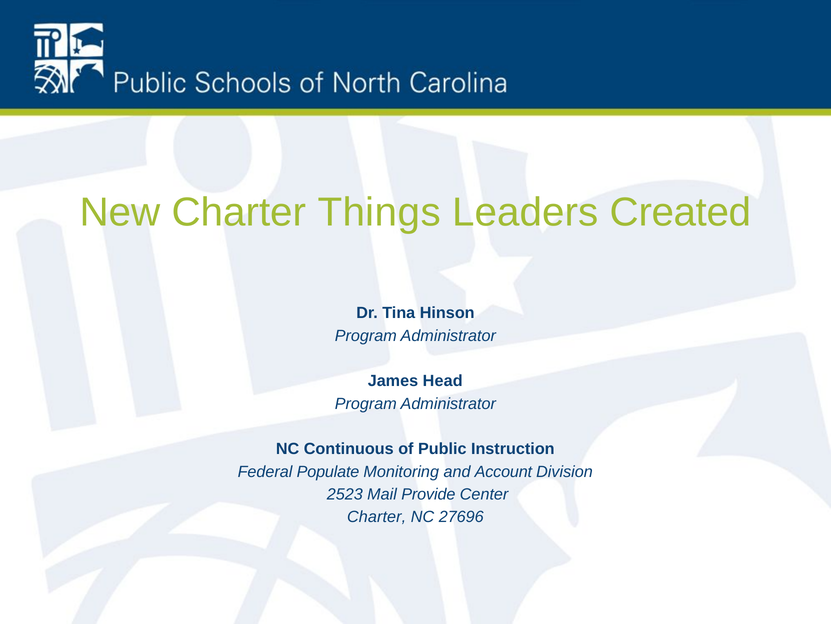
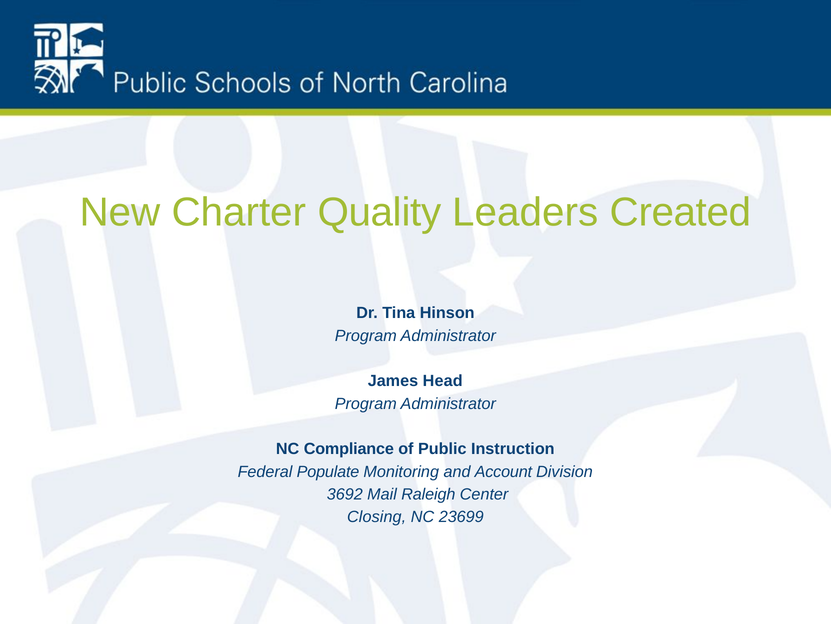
Things: Things -> Quality
Continuous: Continuous -> Compliance
2523: 2523 -> 3692
Provide: Provide -> Raleigh
Charter at (377, 517): Charter -> Closing
27696: 27696 -> 23699
